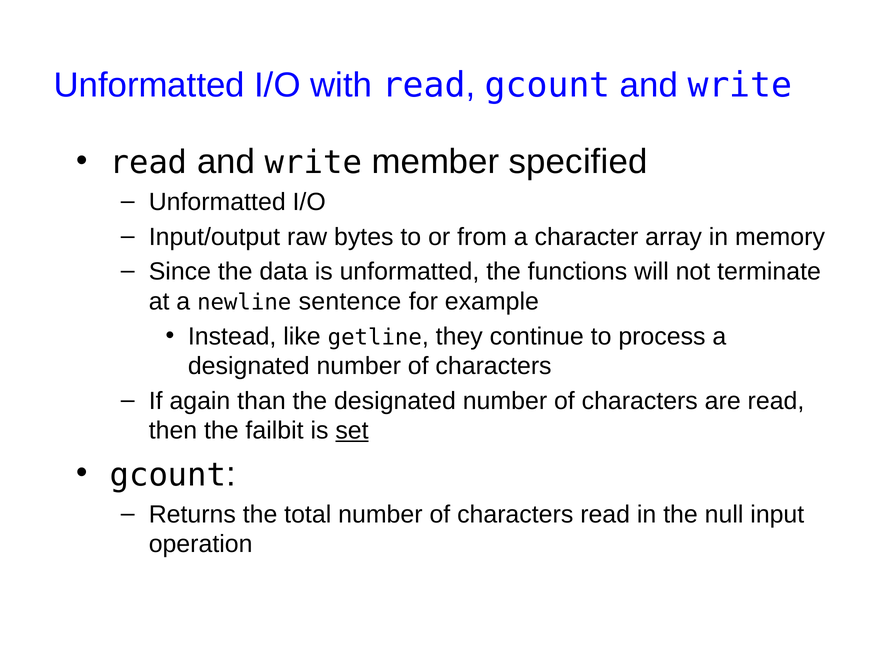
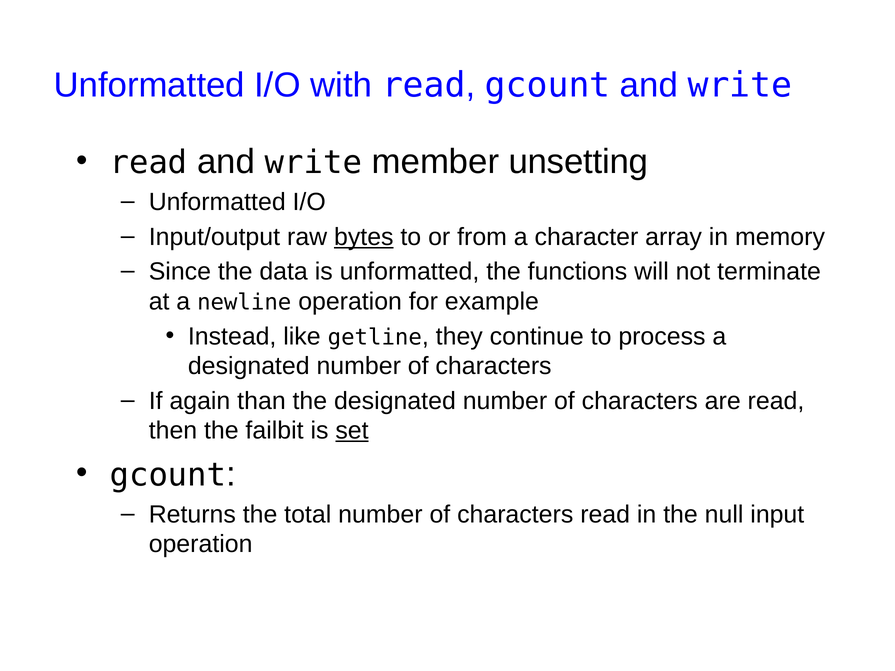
specified: specified -> unsetting
bytes underline: none -> present
newline sentence: sentence -> operation
